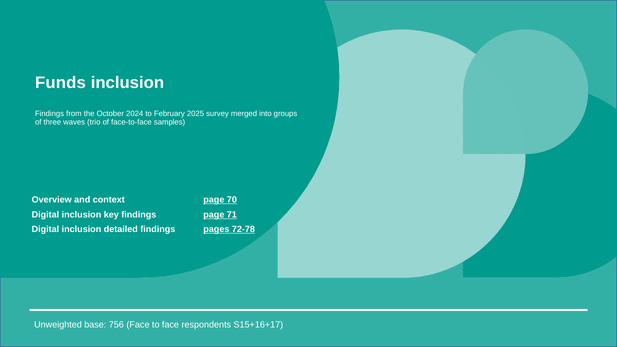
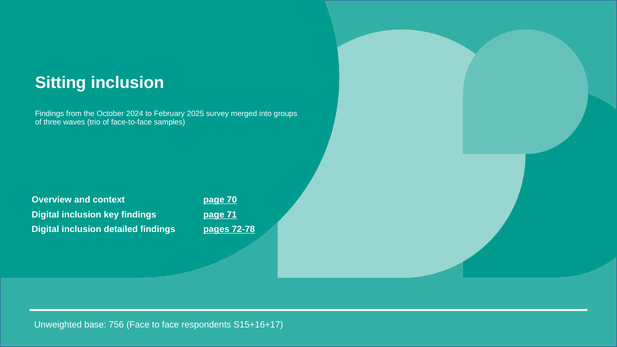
Funds: Funds -> Sitting
